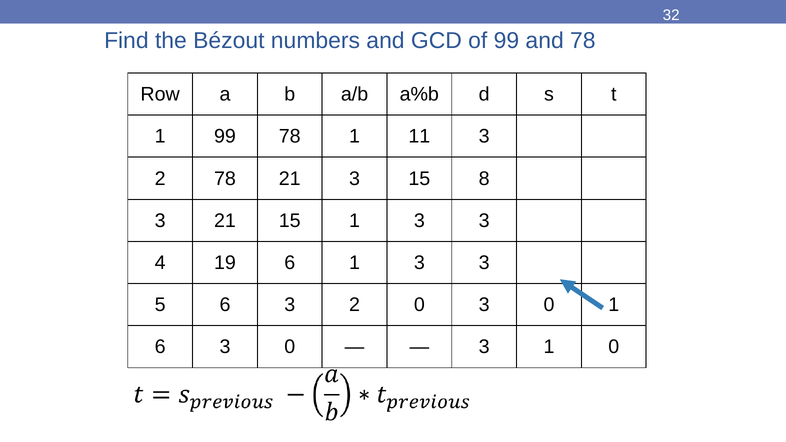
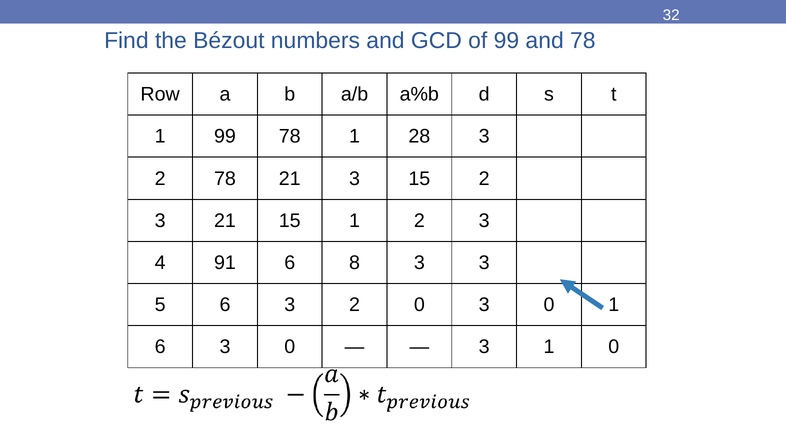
11: 11 -> 28
15 8: 8 -> 2
15 1 3: 3 -> 2
19: 19 -> 91
6 1: 1 -> 8
